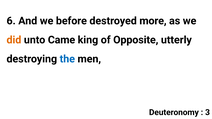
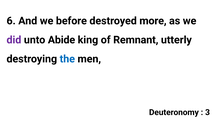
did colour: orange -> purple
Came: Came -> Abide
Opposite: Opposite -> Remnant
